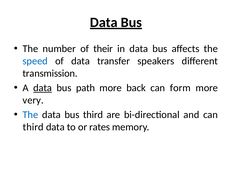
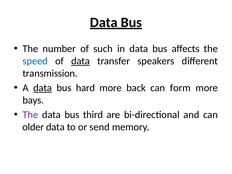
their: their -> such
data at (81, 61) underline: none -> present
path: path -> hard
very: very -> bays
The at (30, 115) colour: blue -> purple
third at (33, 127): third -> older
rates: rates -> send
